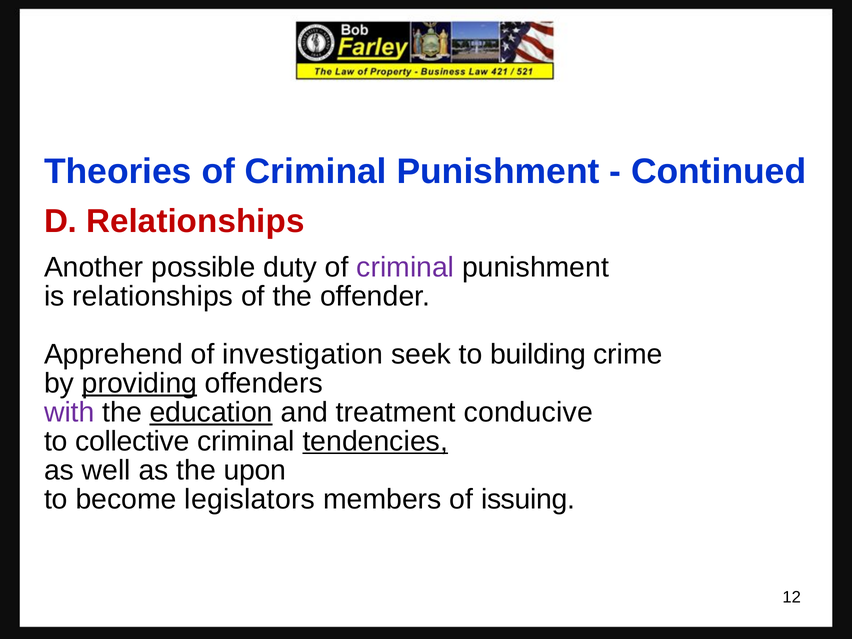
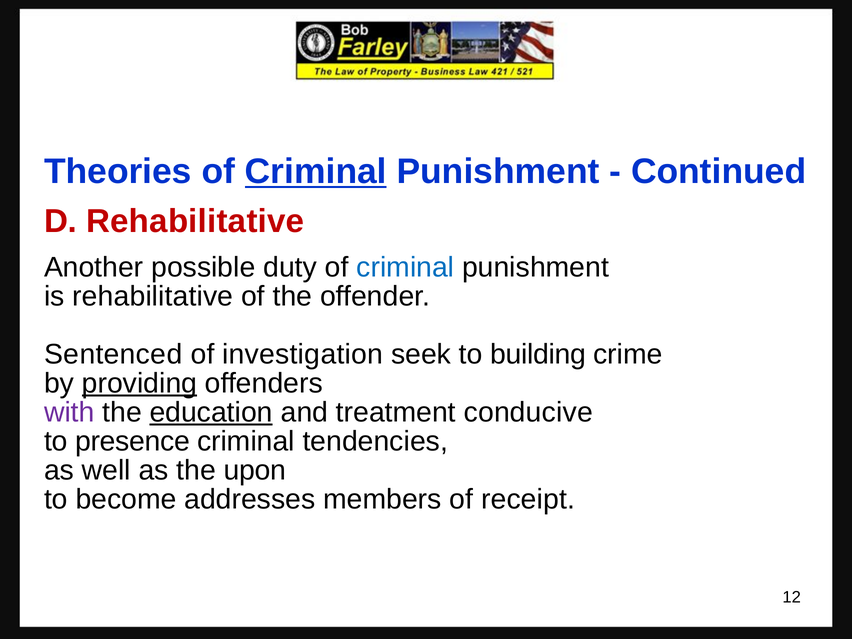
Criminal at (316, 172) underline: none -> present
D Relationships: Relationships -> Rehabilitative
criminal at (405, 267) colour: purple -> blue
is relationships: relationships -> rehabilitative
Apprehend: Apprehend -> Sentenced
collective: collective -> presence
tendencies underline: present -> none
legislators: legislators -> addresses
issuing: issuing -> receipt
